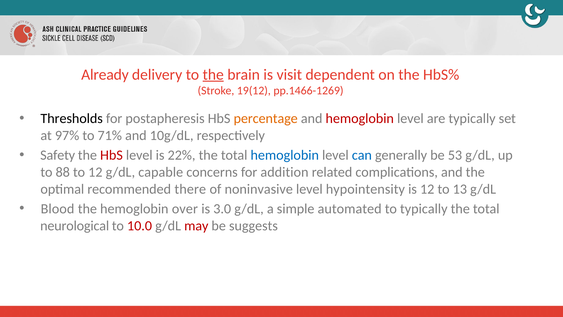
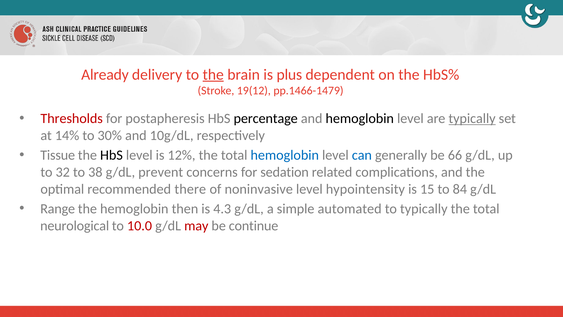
visit: visit -> plus
pp.1466-1269: pp.1466-1269 -> pp.1466-1479
Thresholds colour: black -> red
percentage colour: orange -> black
hemoglobin at (360, 119) colour: red -> black
typically at (472, 119) underline: none -> present
97%: 97% -> 14%
71%: 71% -> 30%
Safety: Safety -> Tissue
HbS at (111, 155) colour: red -> black
22%: 22% -> 12%
53: 53 -> 66
88: 88 -> 32
to 12: 12 -> 38
capable: capable -> prevent
addition: addition -> sedation
is 12: 12 -> 15
13: 13 -> 84
Blood: Blood -> Range
over: over -> then
3.0: 3.0 -> 4.3
suggests: suggests -> continue
